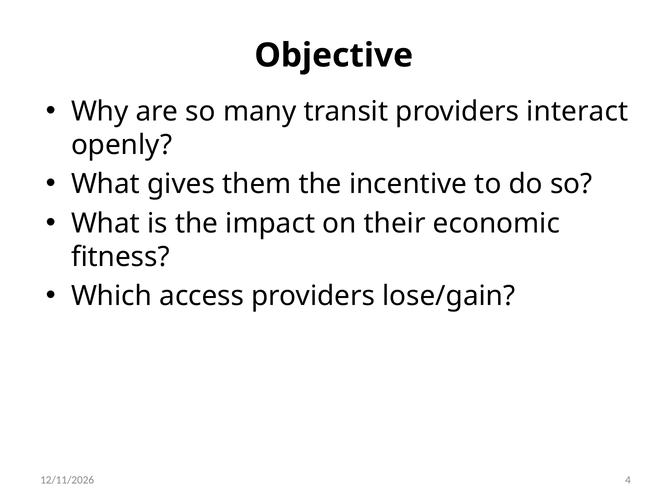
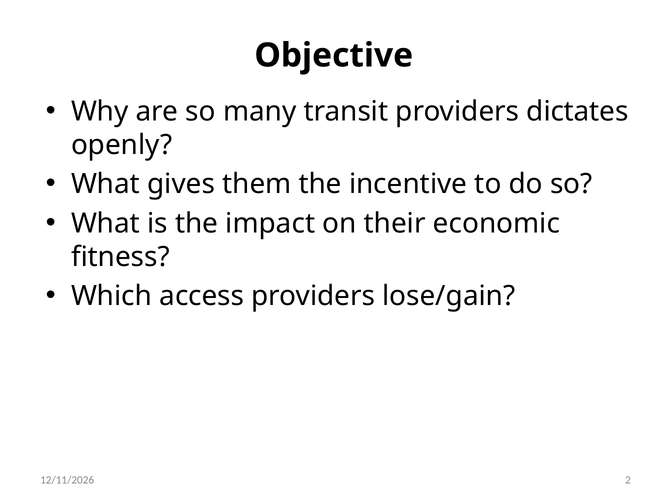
interact: interact -> dictates
4: 4 -> 2
